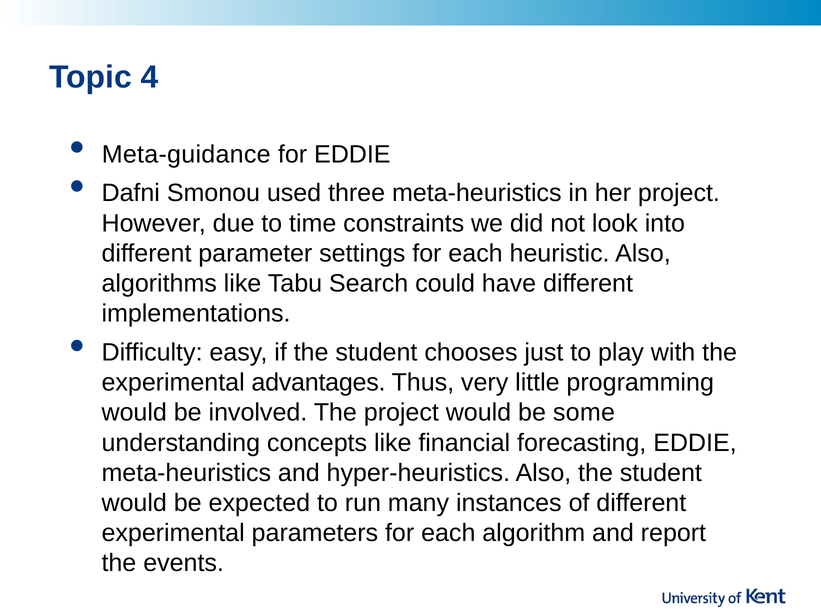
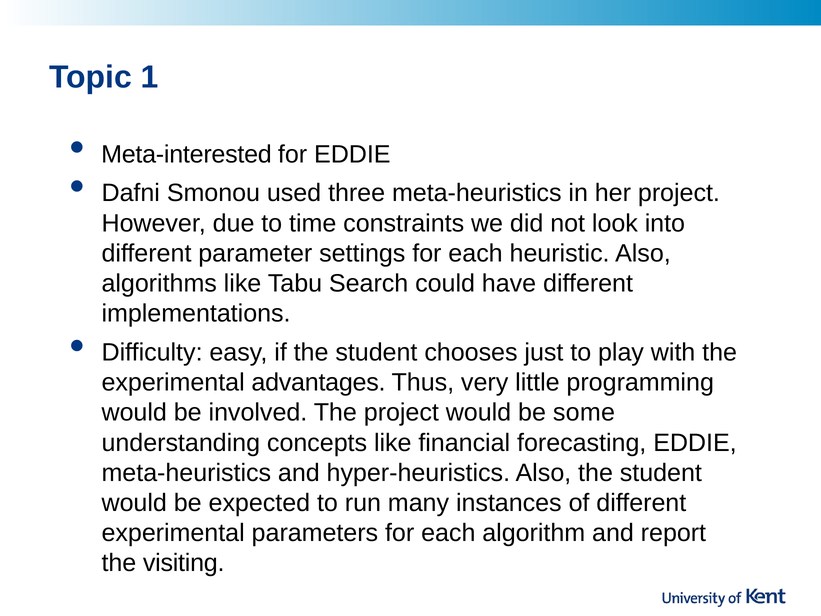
4: 4 -> 1
Meta-guidance: Meta-guidance -> Meta-interested
events: events -> visiting
